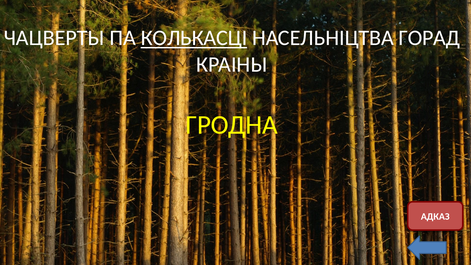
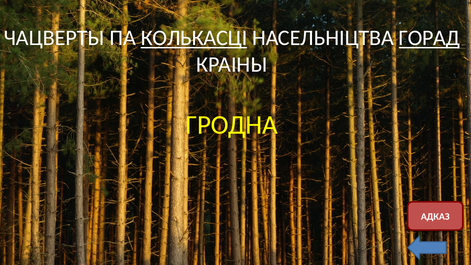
ГОРАД underline: none -> present
